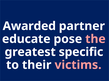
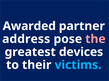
educate: educate -> address
specific: specific -> devices
victims colour: pink -> light blue
